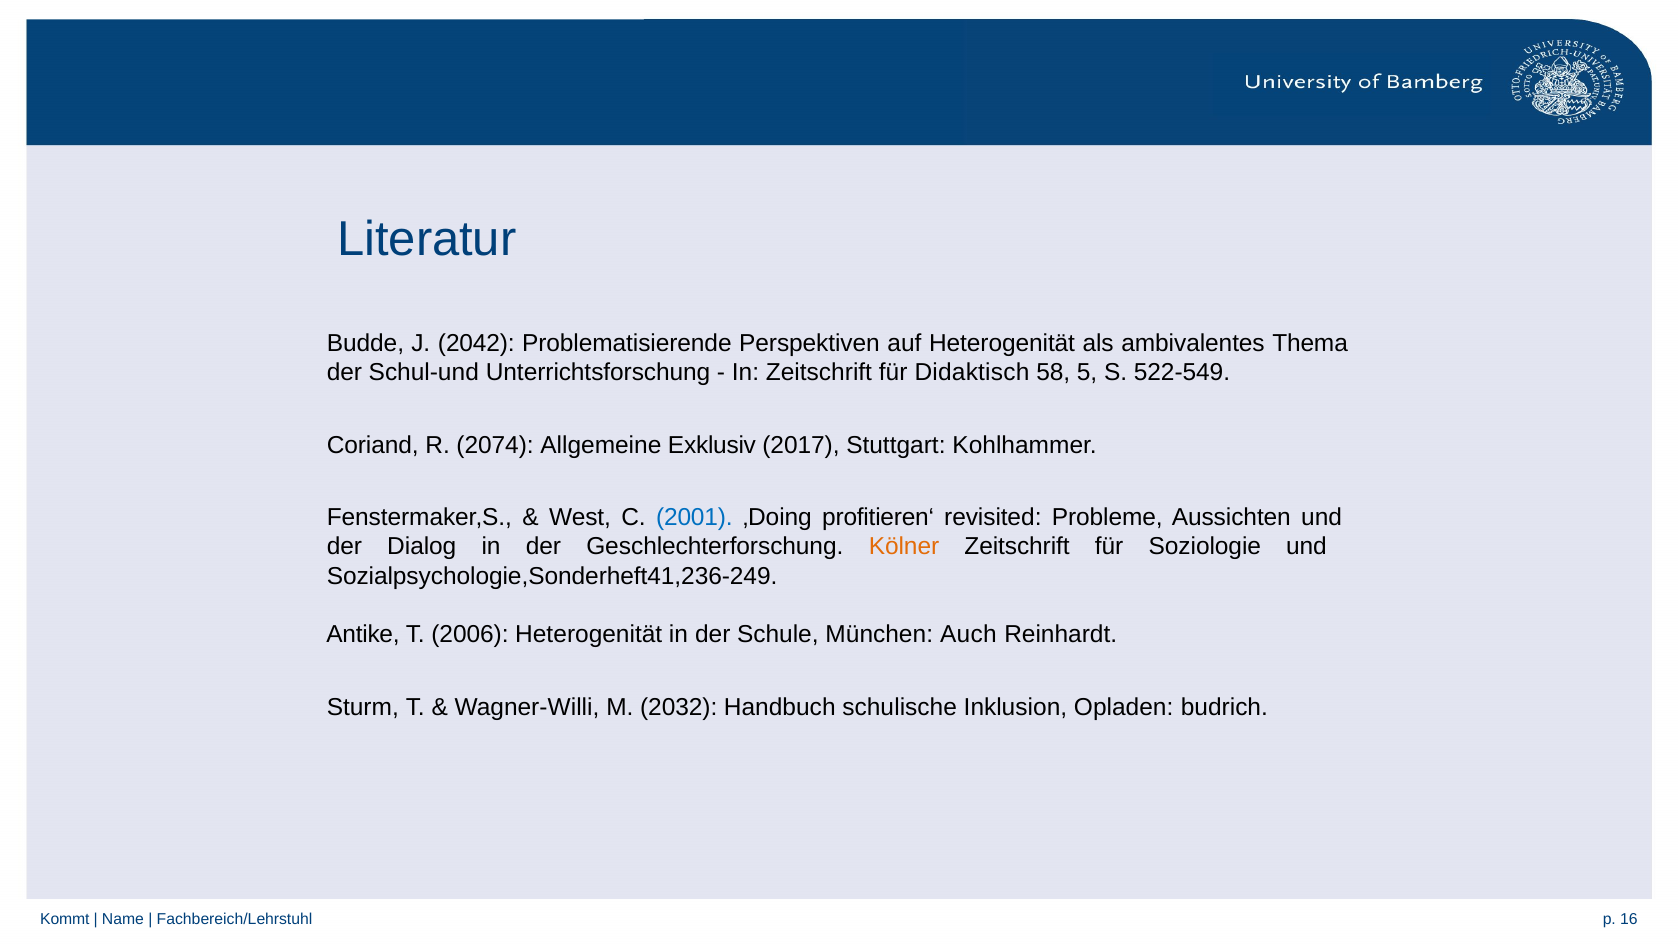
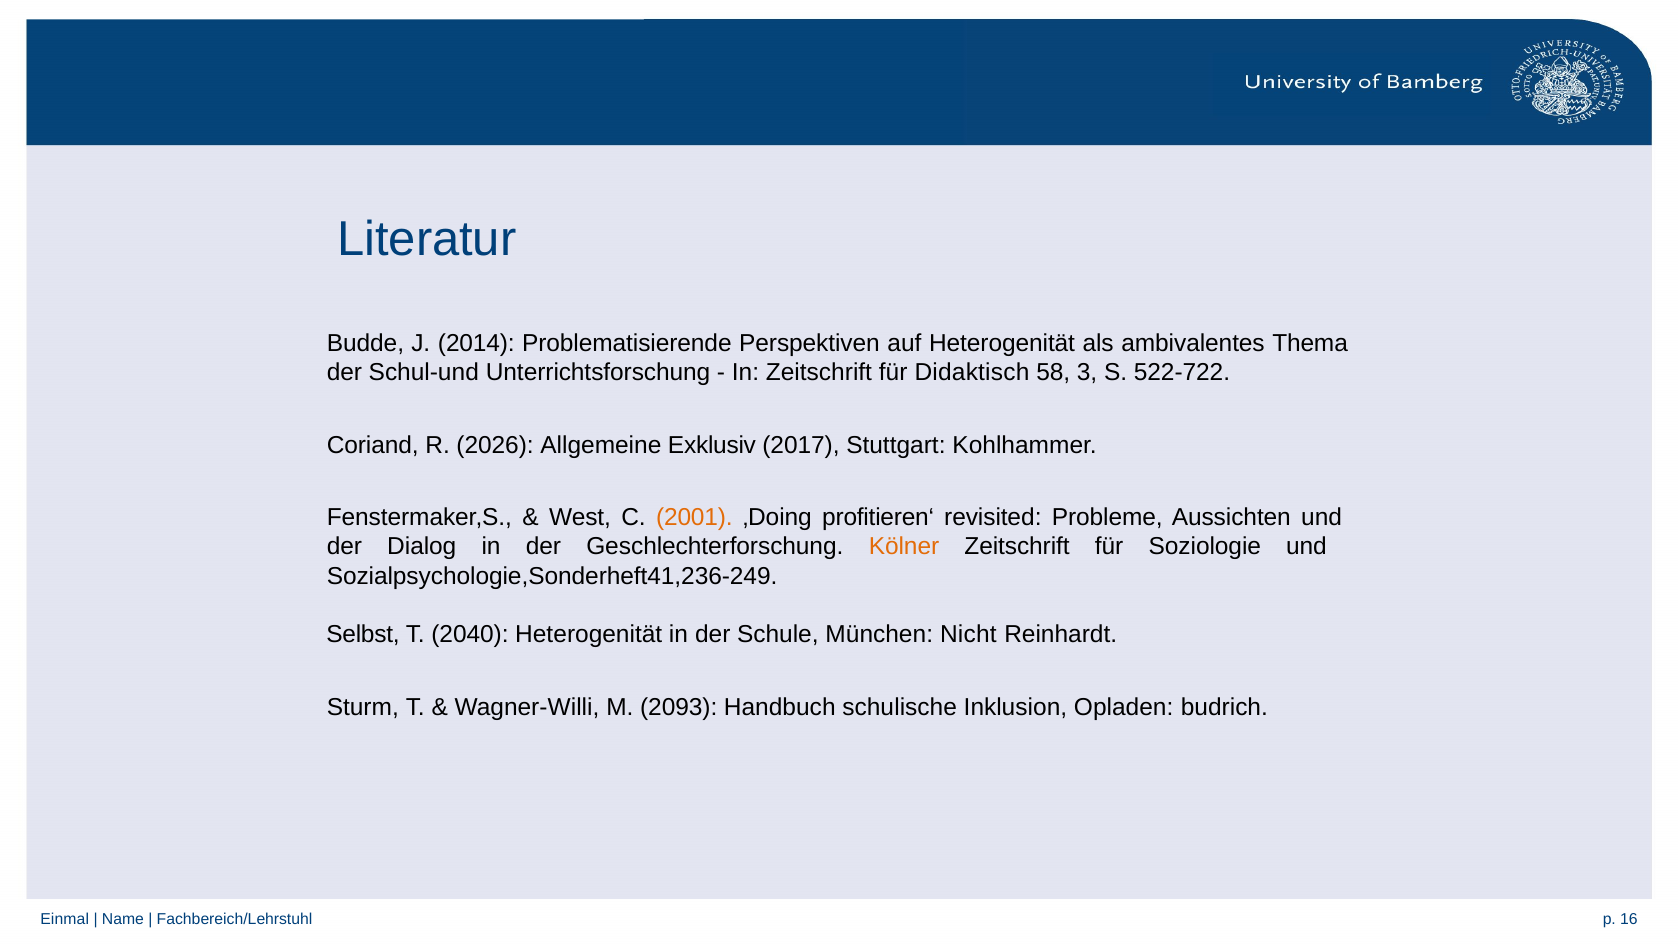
2042: 2042 -> 2014
5: 5 -> 3
522-549: 522-549 -> 522-722
2074: 2074 -> 2026
2001 colour: blue -> orange
Antike: Antike -> Selbst
2006: 2006 -> 2040
Auch: Auch -> Nicht
2032: 2032 -> 2093
Kommt: Kommt -> Einmal
